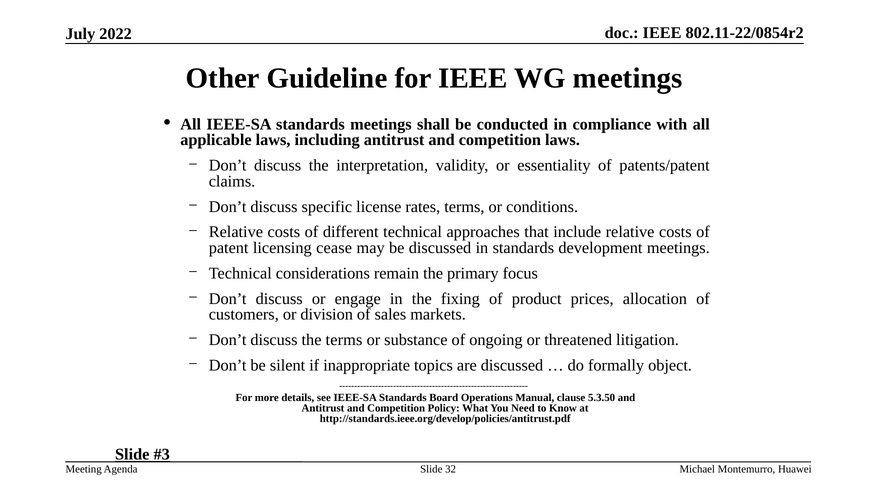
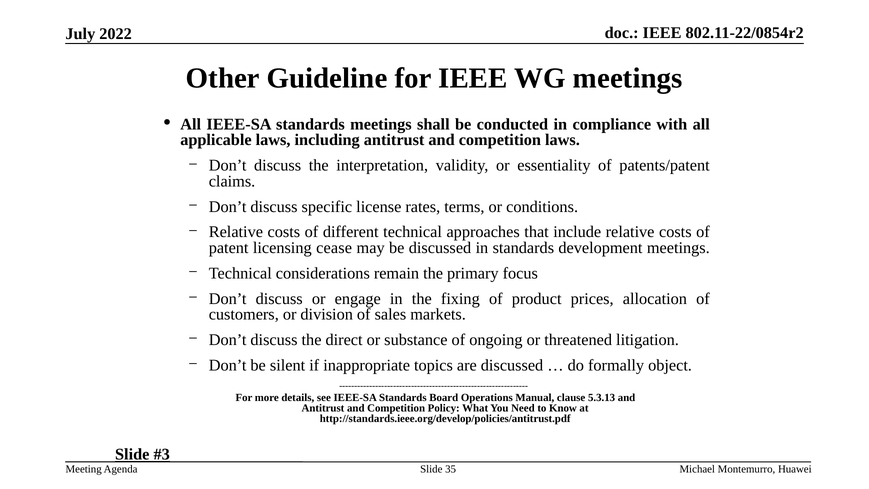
the terms: terms -> direct
5.3.50: 5.3.50 -> 5.3.13
32: 32 -> 35
